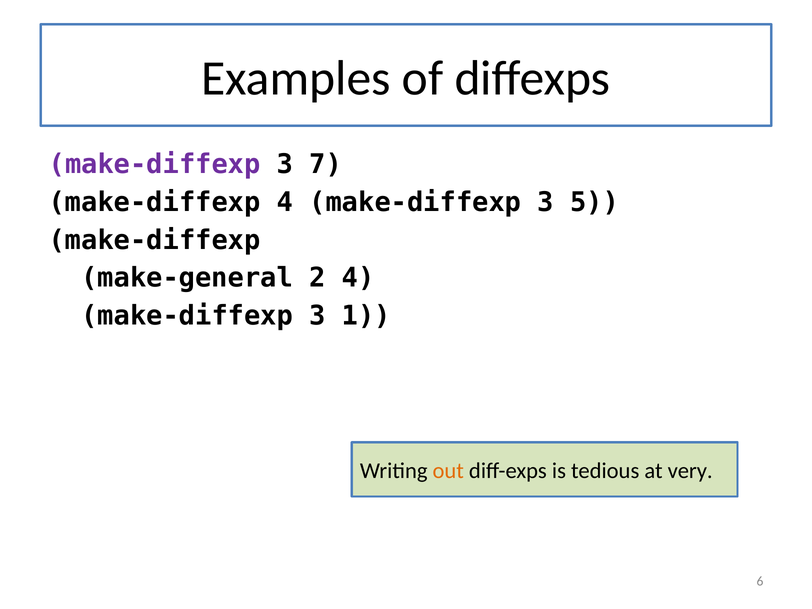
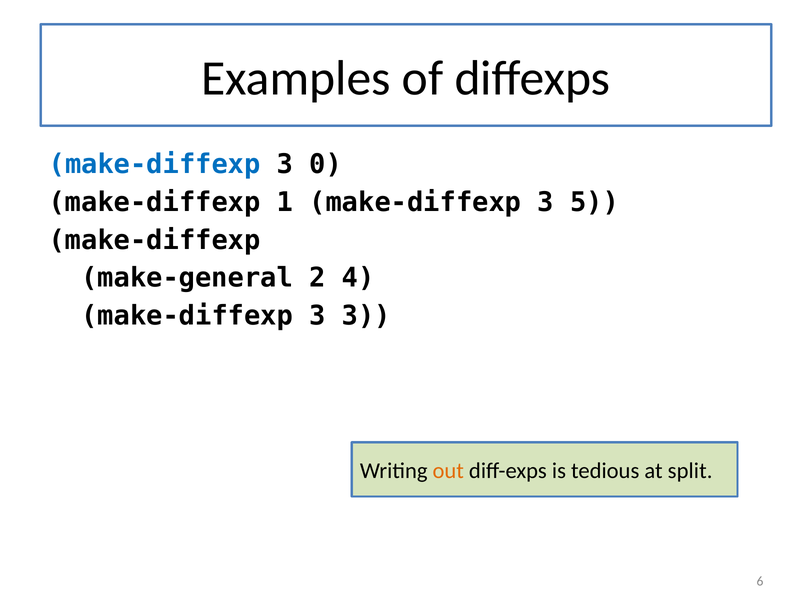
make-diffexp at (155, 164) colour: purple -> blue
7: 7 -> 0
make-diffexp 4: 4 -> 1
3 1: 1 -> 3
very: very -> split
